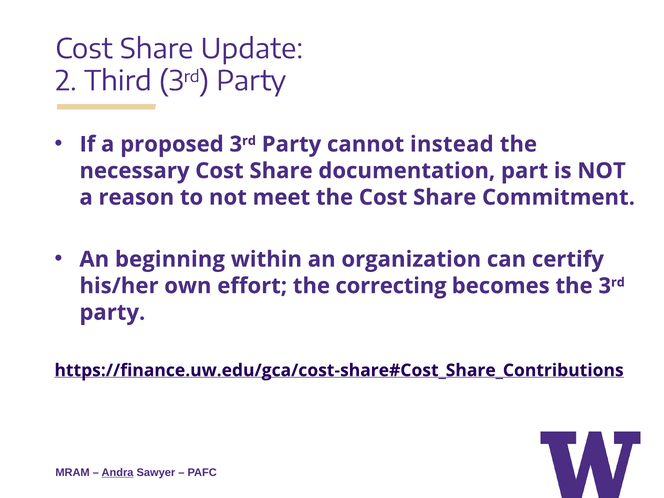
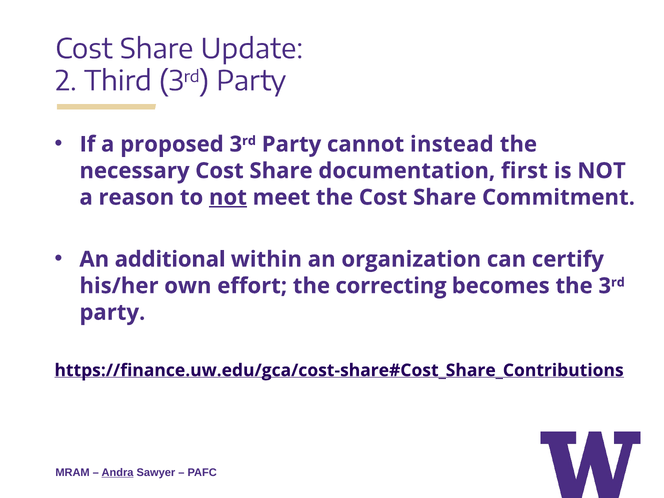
part: part -> first
not at (228, 197) underline: none -> present
beginning: beginning -> additional
